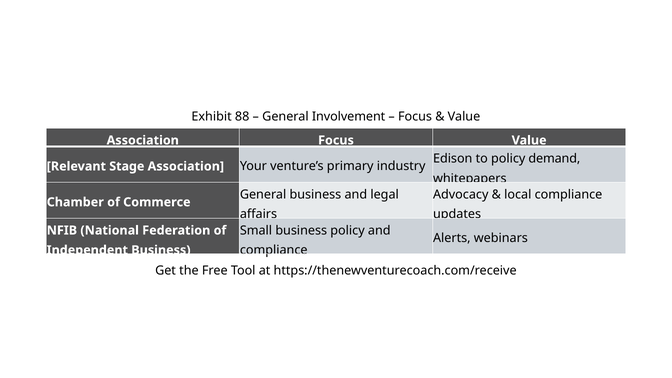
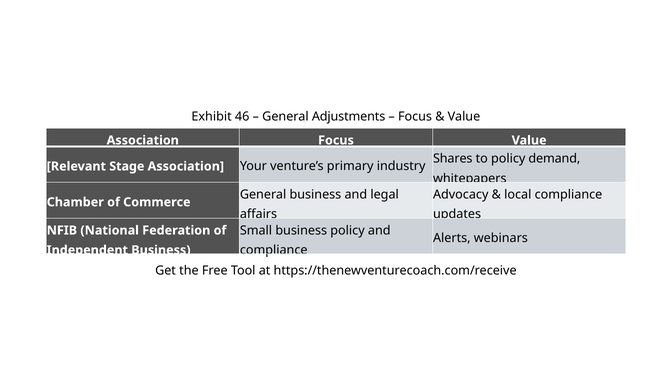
88: 88 -> 46
Involvement: Involvement -> Adjustments
Edison: Edison -> Shares
